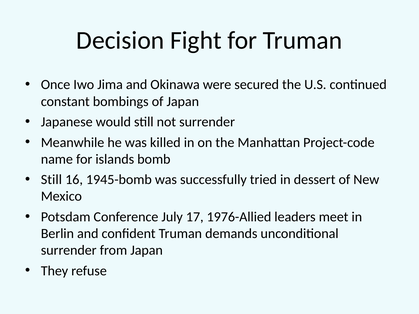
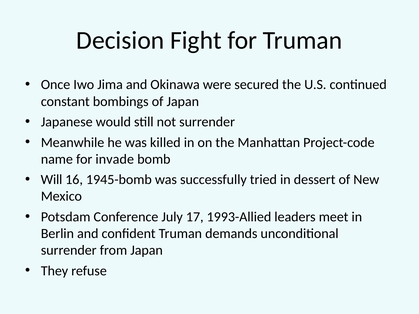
islands: islands -> invade
Still at (51, 180): Still -> Will
1976-Allied: 1976-Allied -> 1993-Allied
